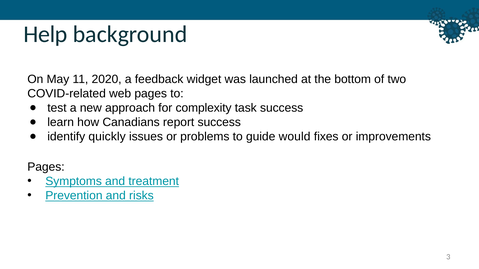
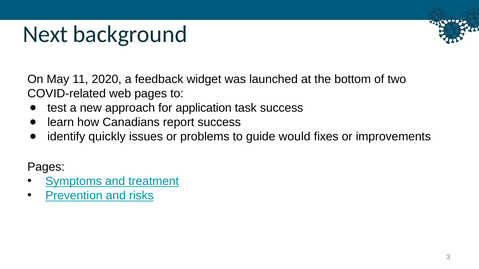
Help: Help -> Next
complexity: complexity -> application
